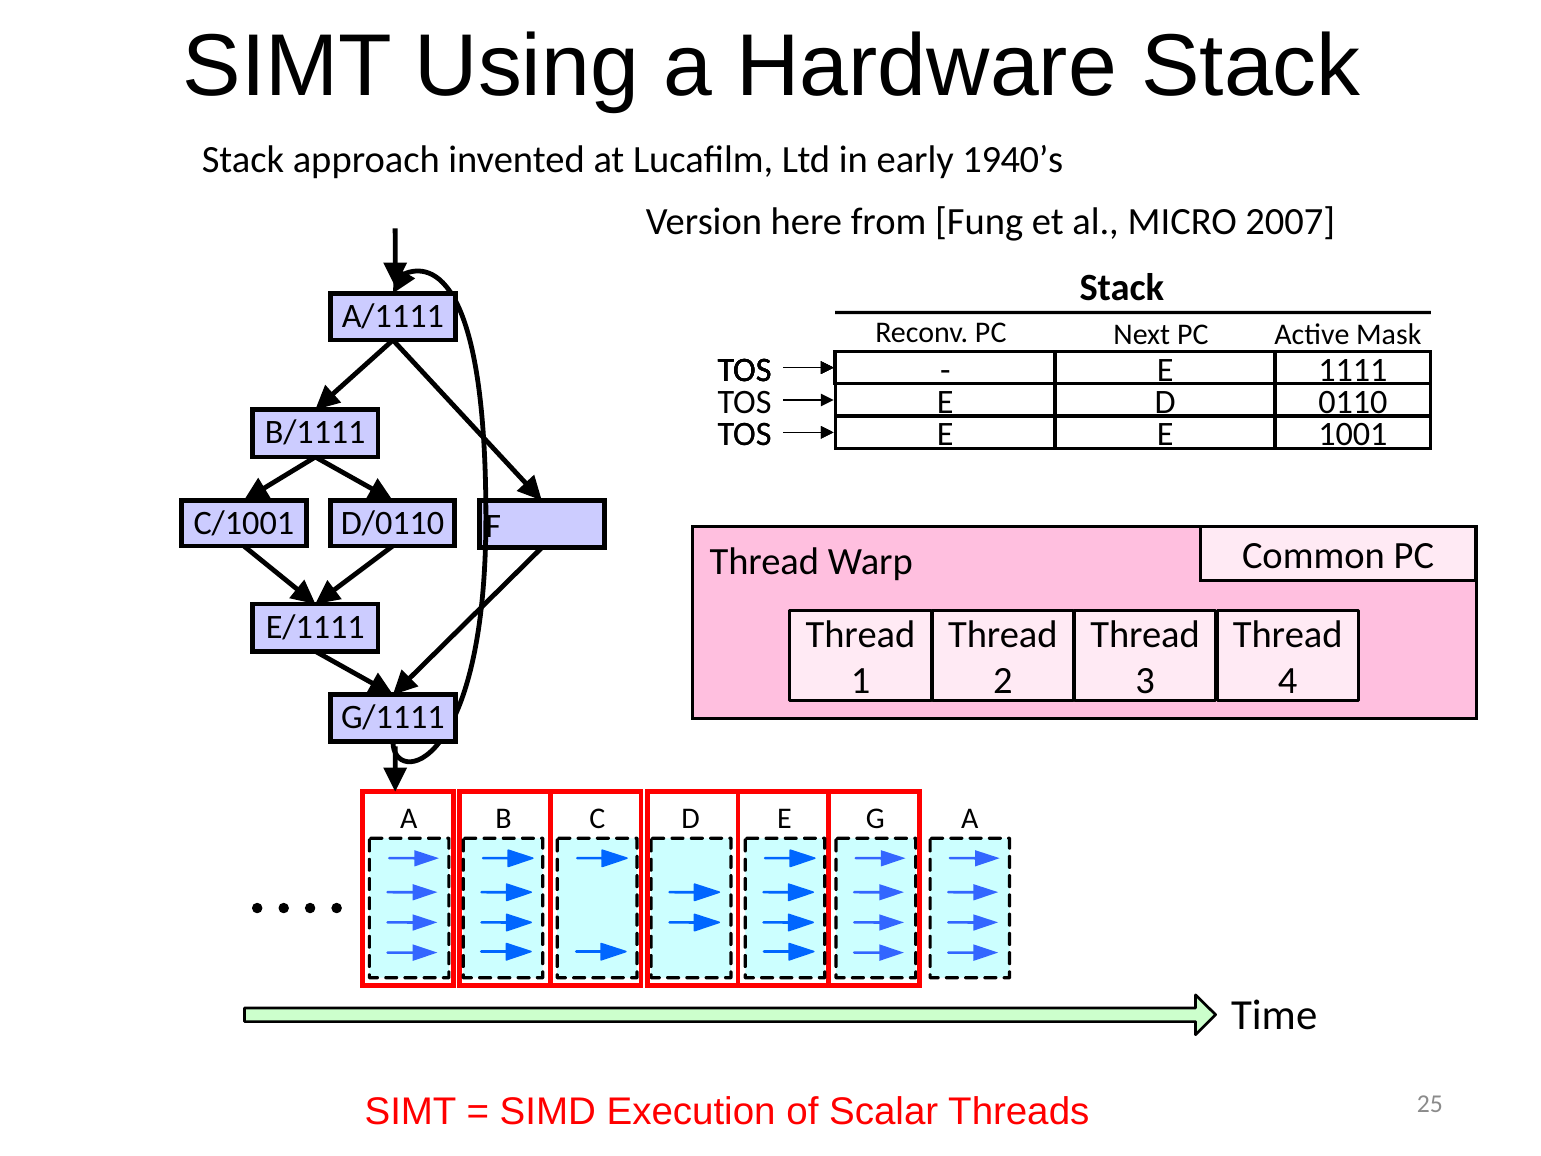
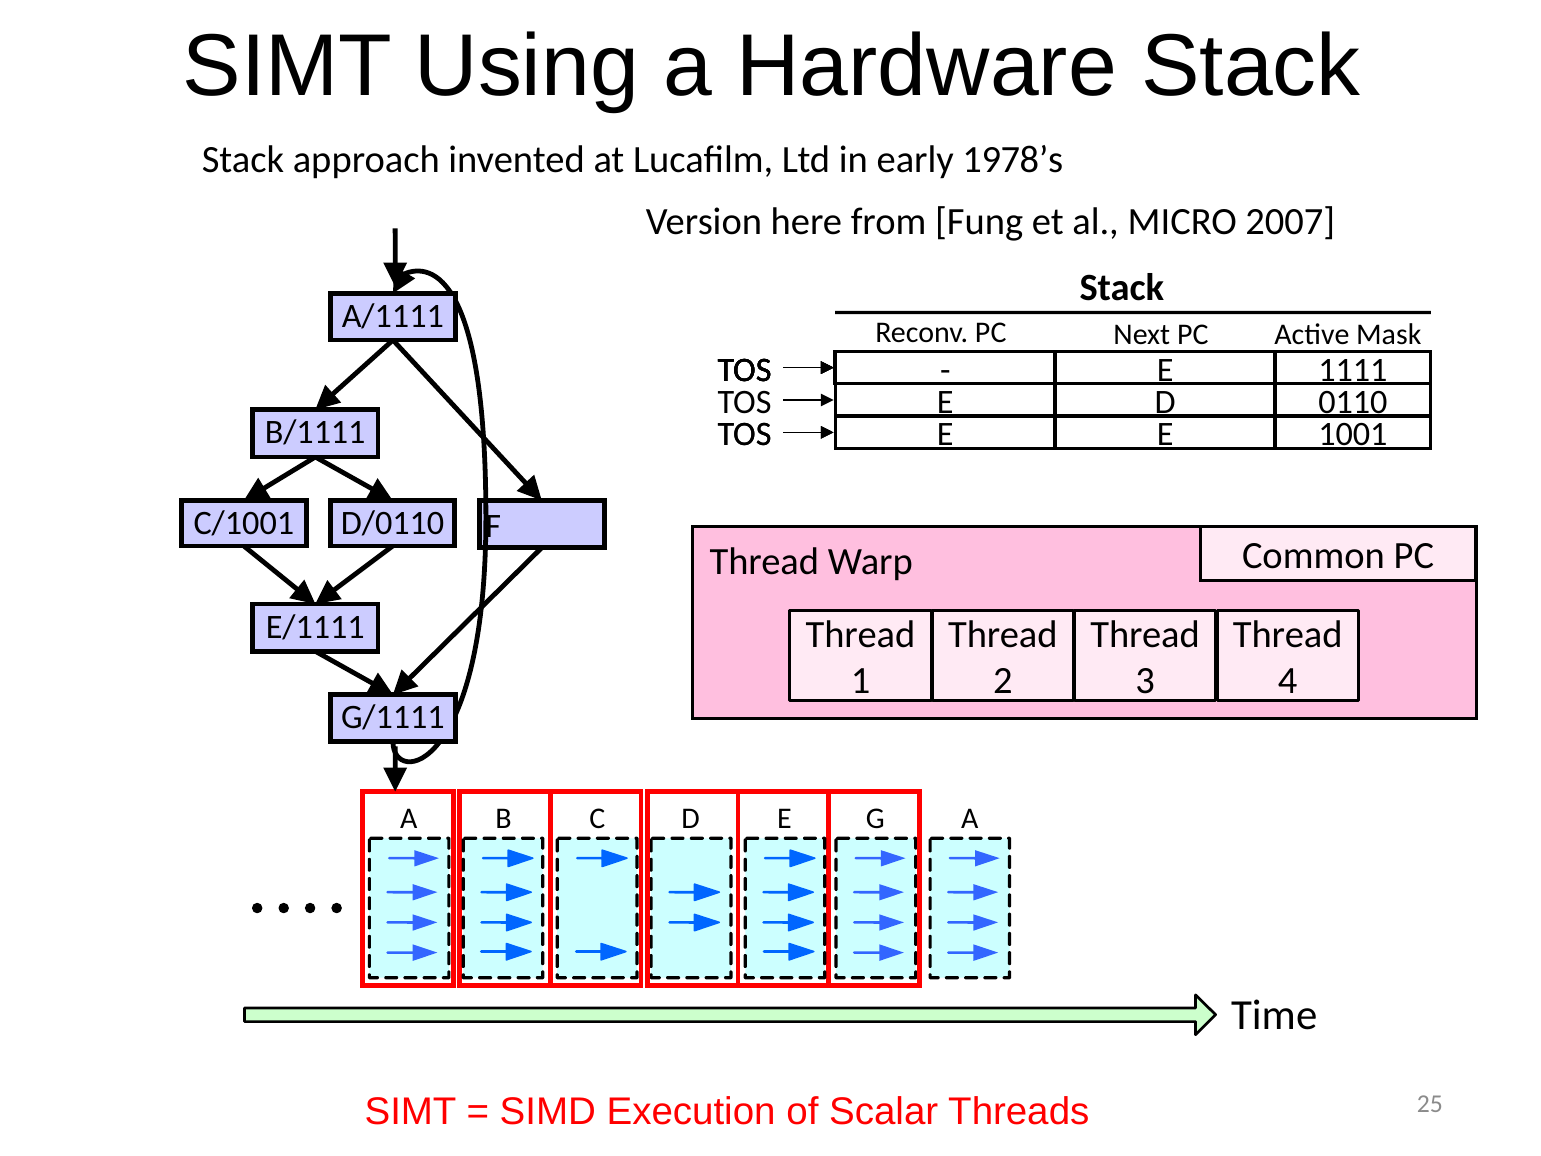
1940’s: 1940’s -> 1978’s
